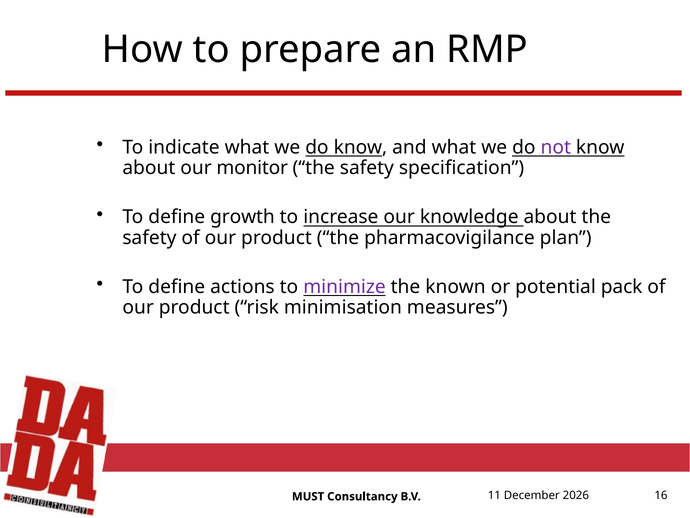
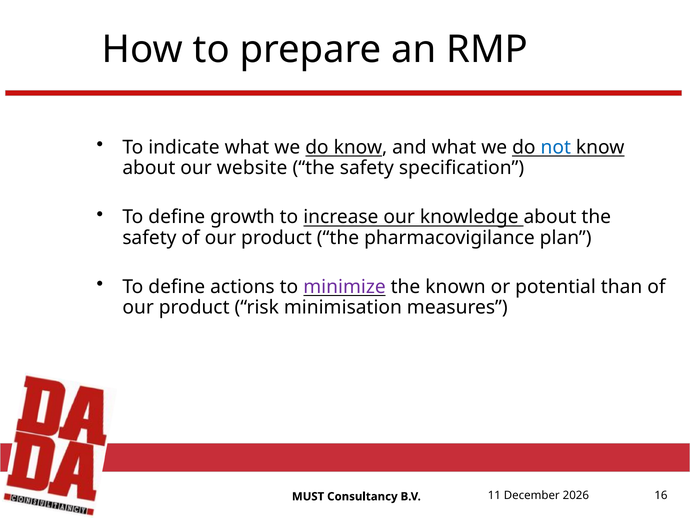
not colour: purple -> blue
monitor: monitor -> website
pack: pack -> than
